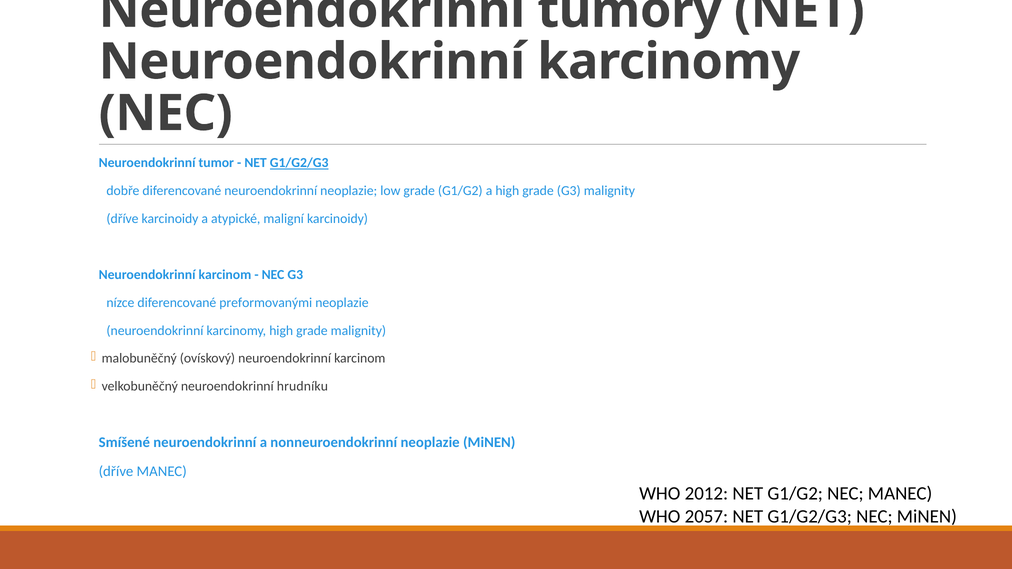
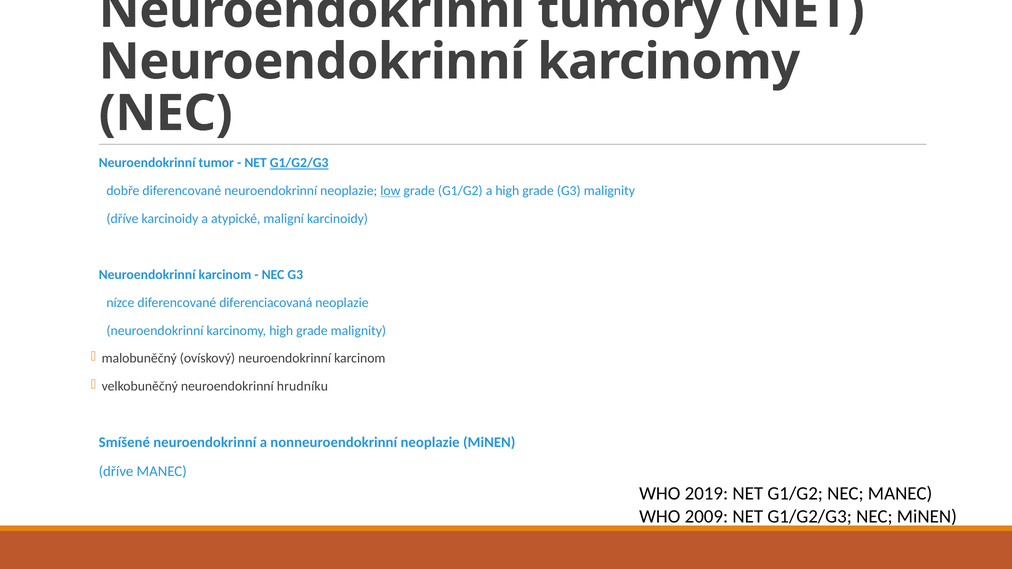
low underline: none -> present
preformovanými: preformovanými -> diferenciacovaná
2012: 2012 -> 2019
2057: 2057 -> 2009
